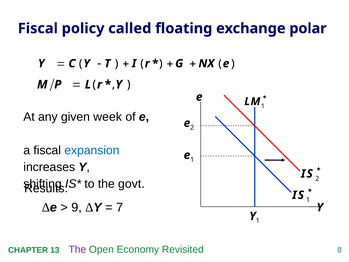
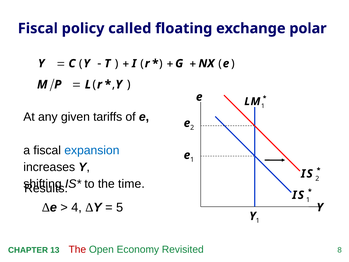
week: week -> tariffs
govt: govt -> time
9: 9 -> 4
7: 7 -> 5
The at (77, 249) colour: purple -> red
